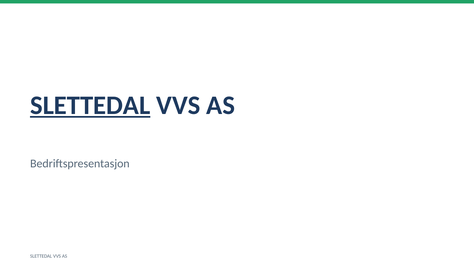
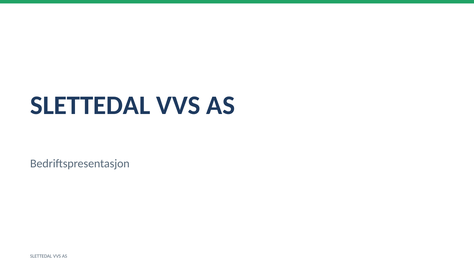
SLETTEDAL at (90, 105) underline: present -> none
